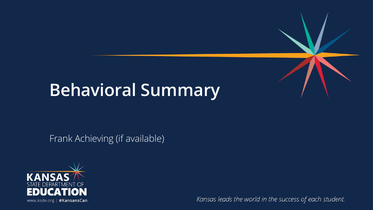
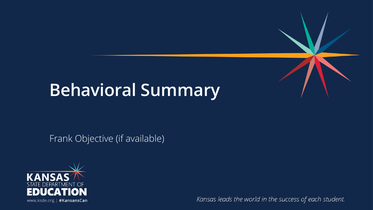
Achieving: Achieving -> Objective
